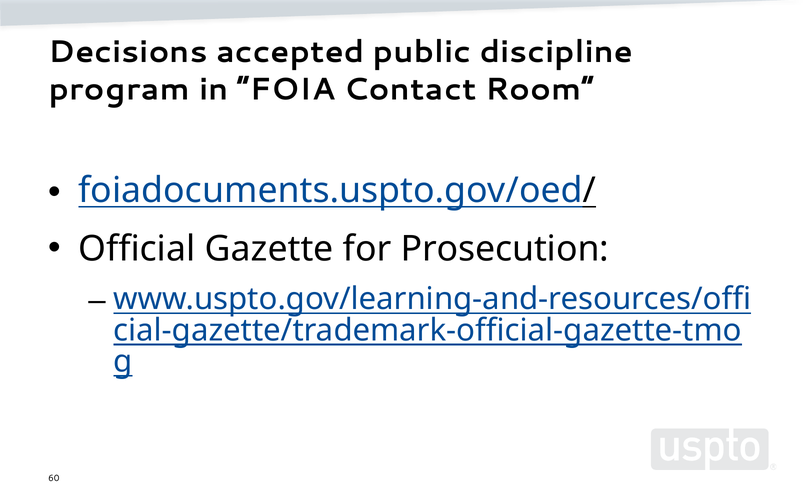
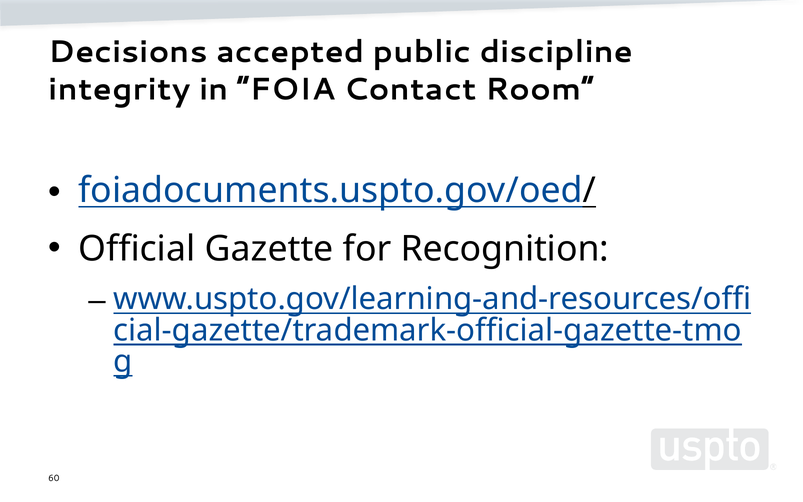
program: program -> integrity
Prosecution: Prosecution -> Recognition
